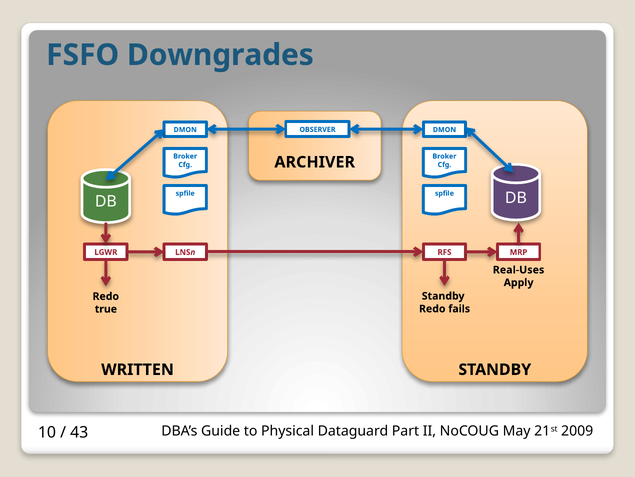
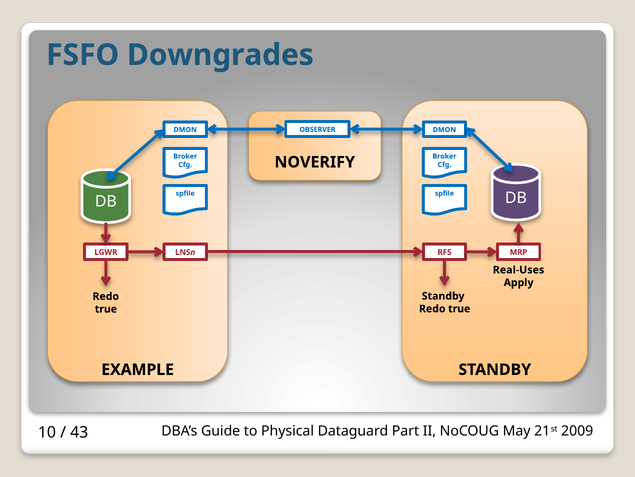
ARCHIVER: ARCHIVER -> NOVERIFY
fails at (459, 308): fails -> true
WRITTEN: WRITTEN -> EXAMPLE
